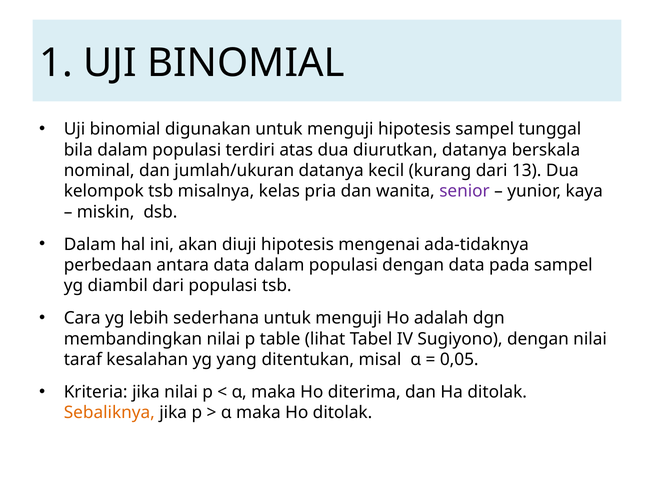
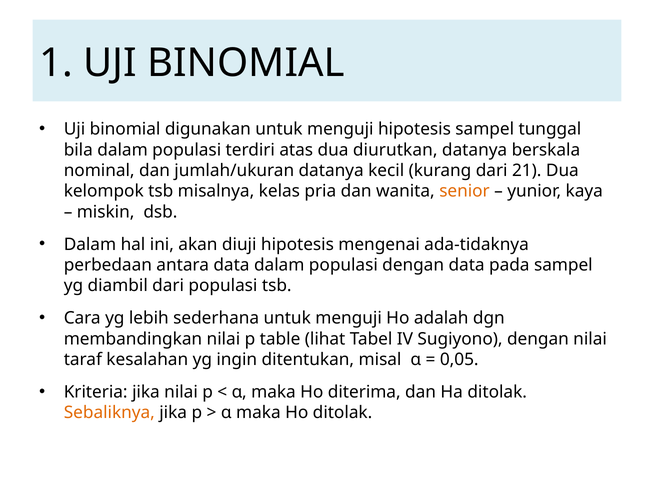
13: 13 -> 21
senior colour: purple -> orange
yang: yang -> ingin
